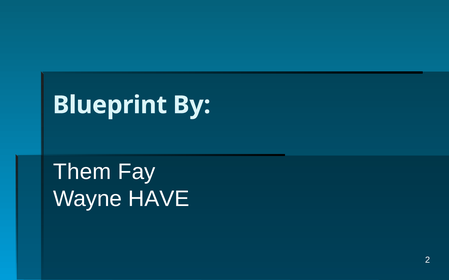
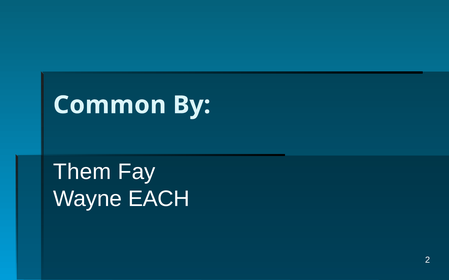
Blueprint: Blueprint -> Common
HAVE: HAVE -> EACH
